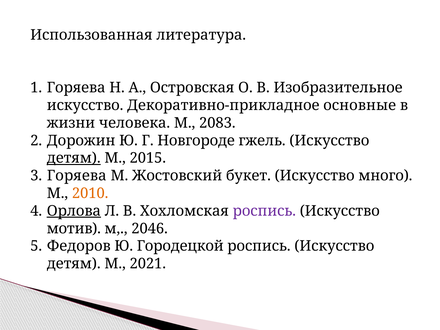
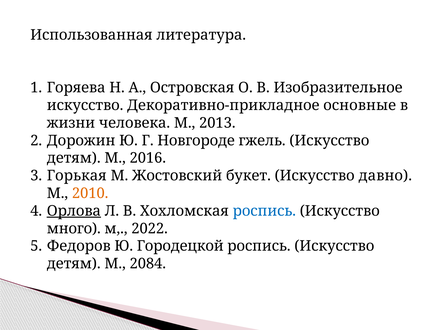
2083: 2083 -> 2013
детям at (74, 158) underline: present -> none
2015: 2015 -> 2016
Горяева at (77, 176): Горяева -> Горькая
много: много -> давно
роспись at (264, 211) colour: purple -> blue
мотив: мотив -> много
2046: 2046 -> 2022
2021: 2021 -> 2084
